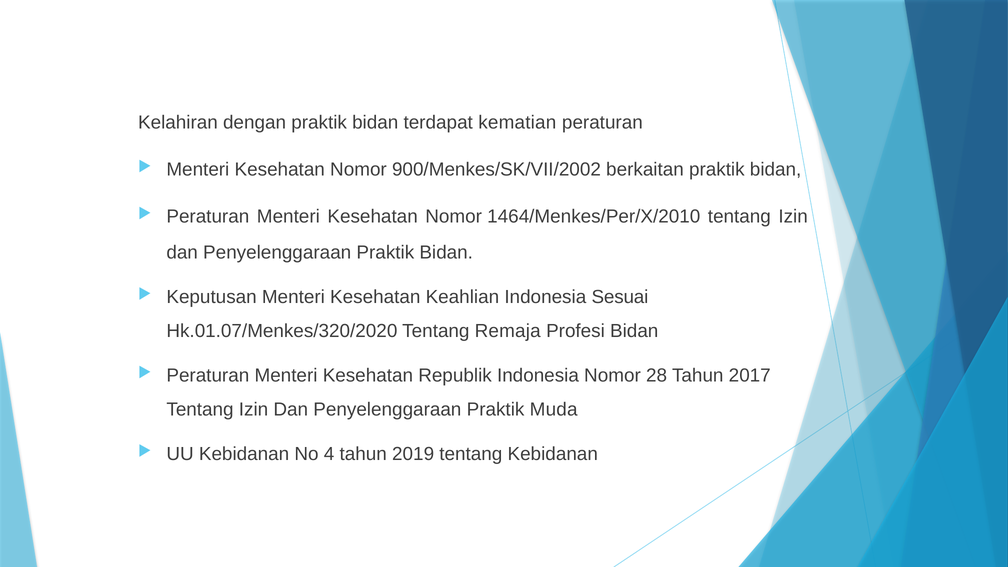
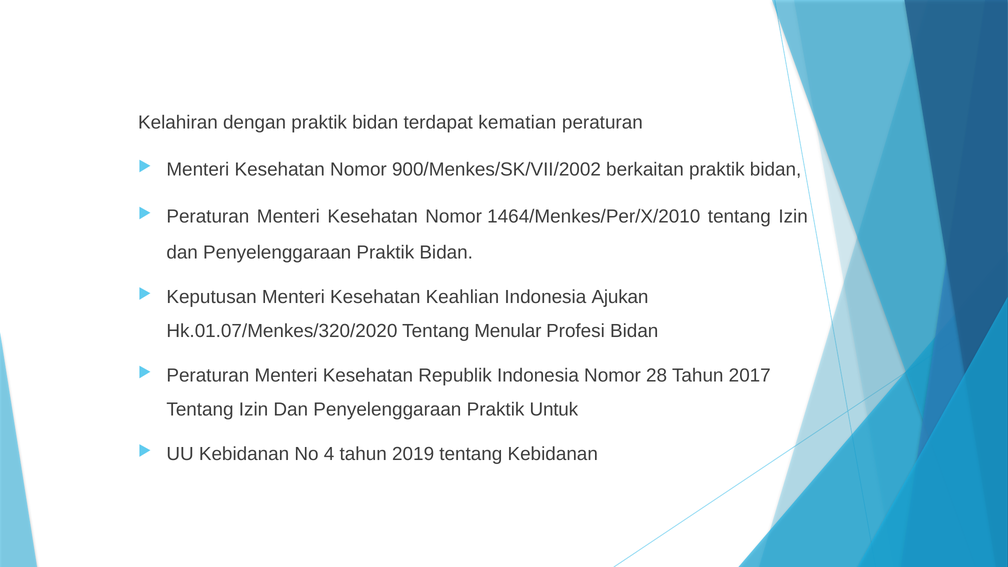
Sesuai: Sesuai -> Ajukan
Remaja: Remaja -> Menular
Muda: Muda -> Untuk
